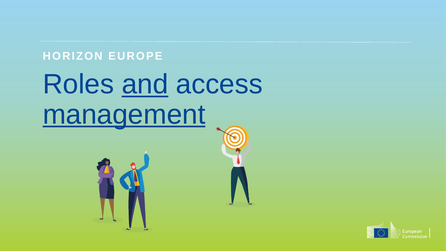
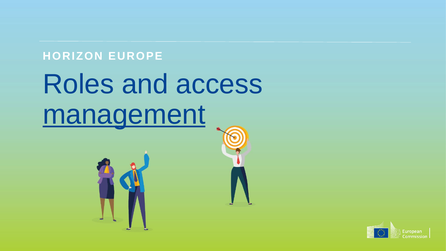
and underline: present -> none
